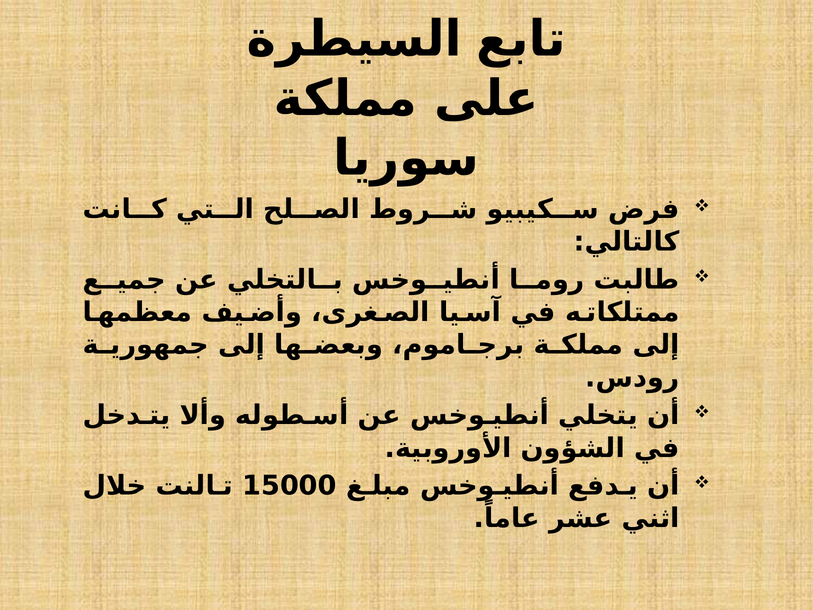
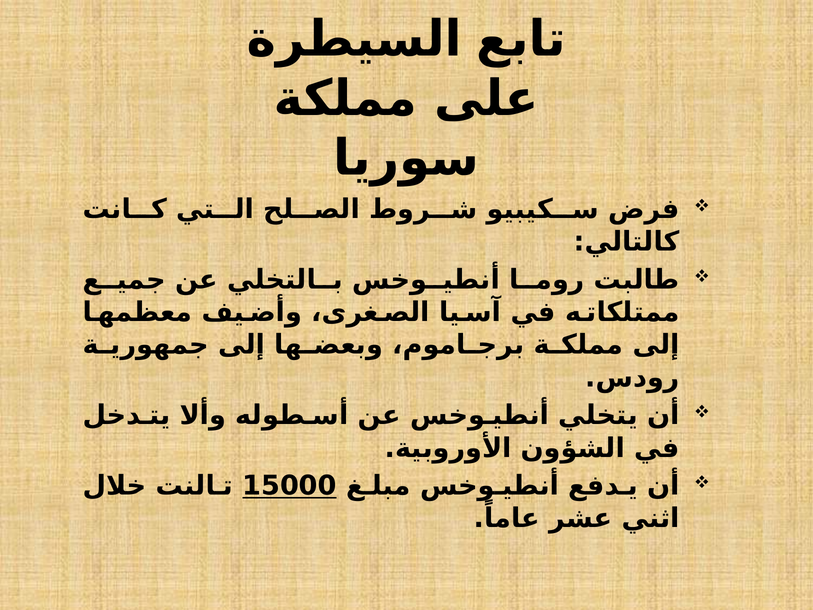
15000 underline: none -> present
